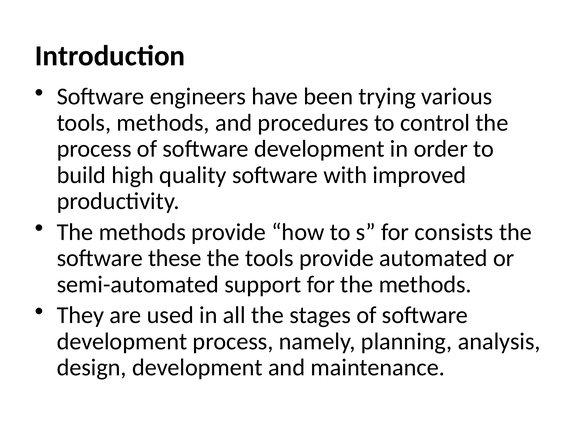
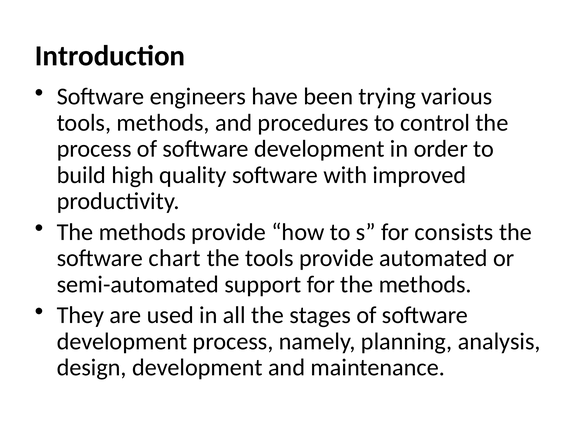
these: these -> chart
